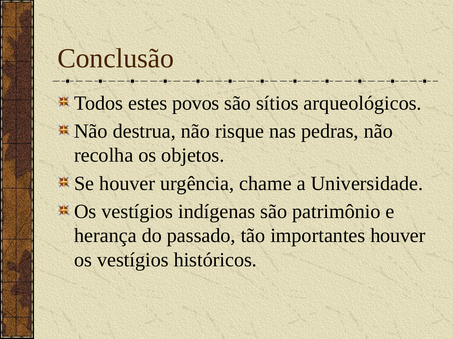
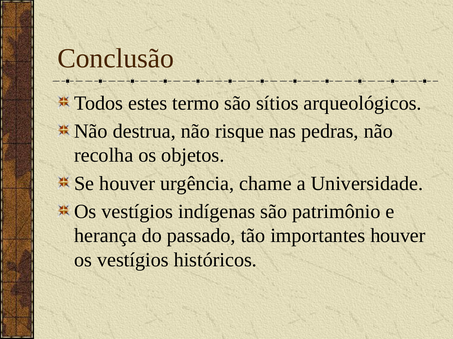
povos: povos -> termo
